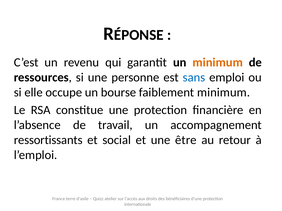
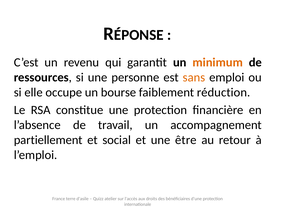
sans colour: blue -> orange
faiblement minimum: minimum -> réduction
ressortissants: ressortissants -> partiellement
